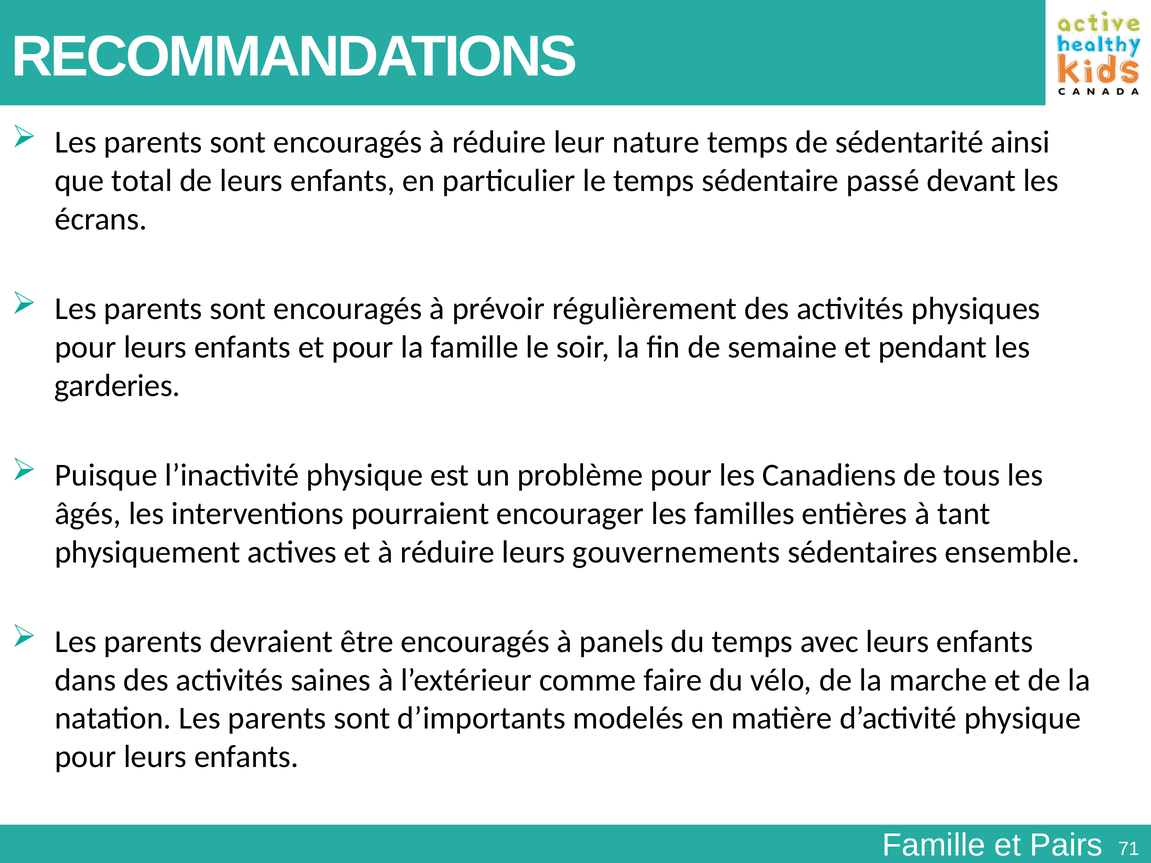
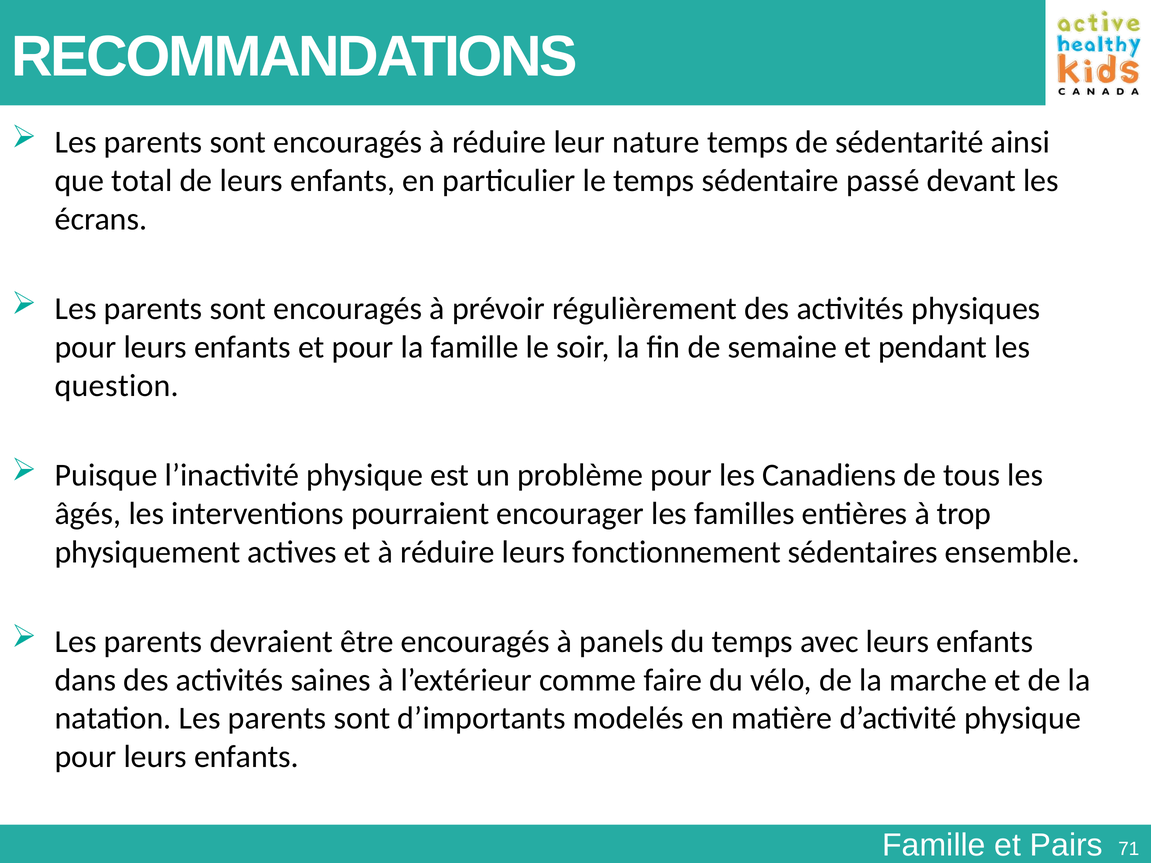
garderies: garderies -> question
tant: tant -> trop
gouvernements: gouvernements -> fonctionnement
